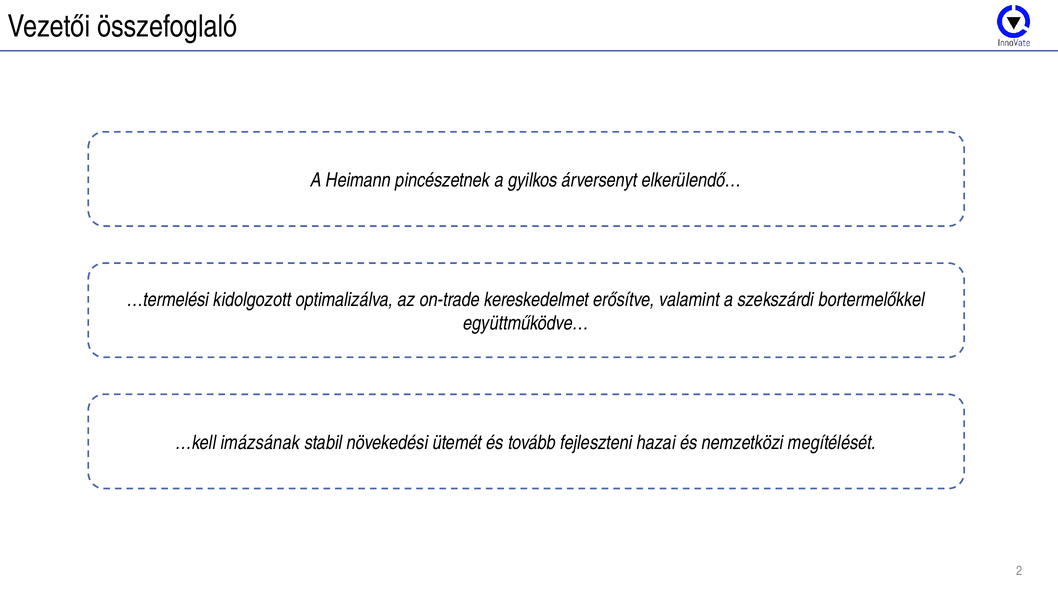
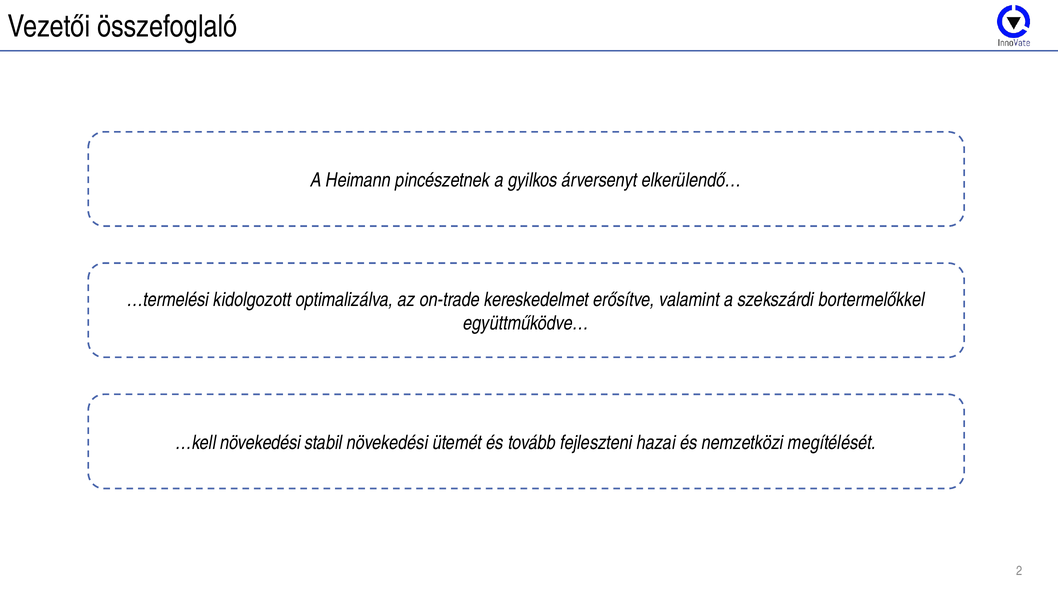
…kell imázsának: imázsának -> növekedési
